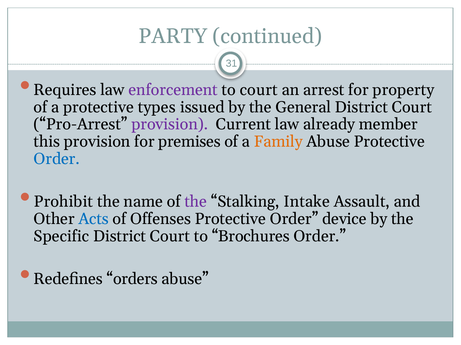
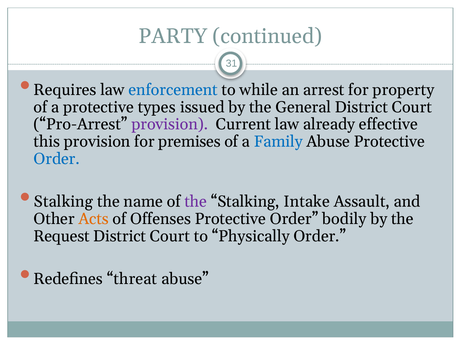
enforcement colour: purple -> blue
to court: court -> while
member: member -> effective
Family colour: orange -> blue
Prohibit at (63, 202): Prohibit -> Stalking
Acts colour: blue -> orange
device: device -> bodily
Specific: Specific -> Request
Brochures: Brochures -> Physically
orders: orders -> threat
